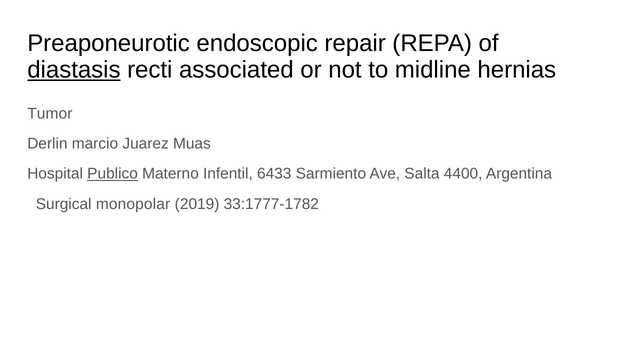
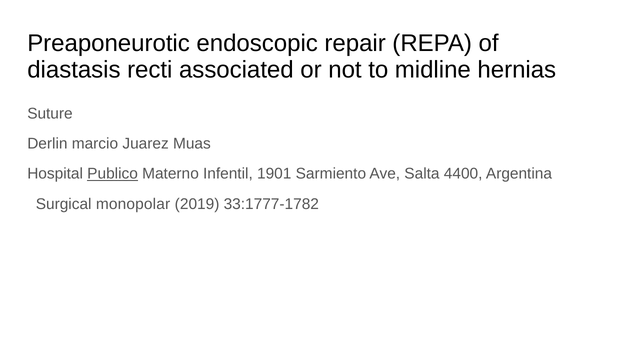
diastasis underline: present -> none
Tumor: Tumor -> Suture
6433: 6433 -> 1901
